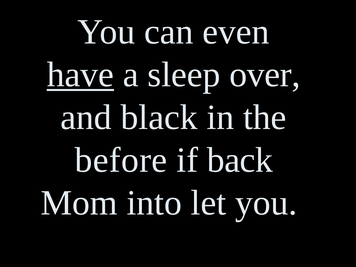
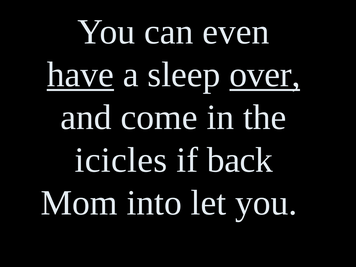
over underline: none -> present
black: black -> come
before: before -> icicles
